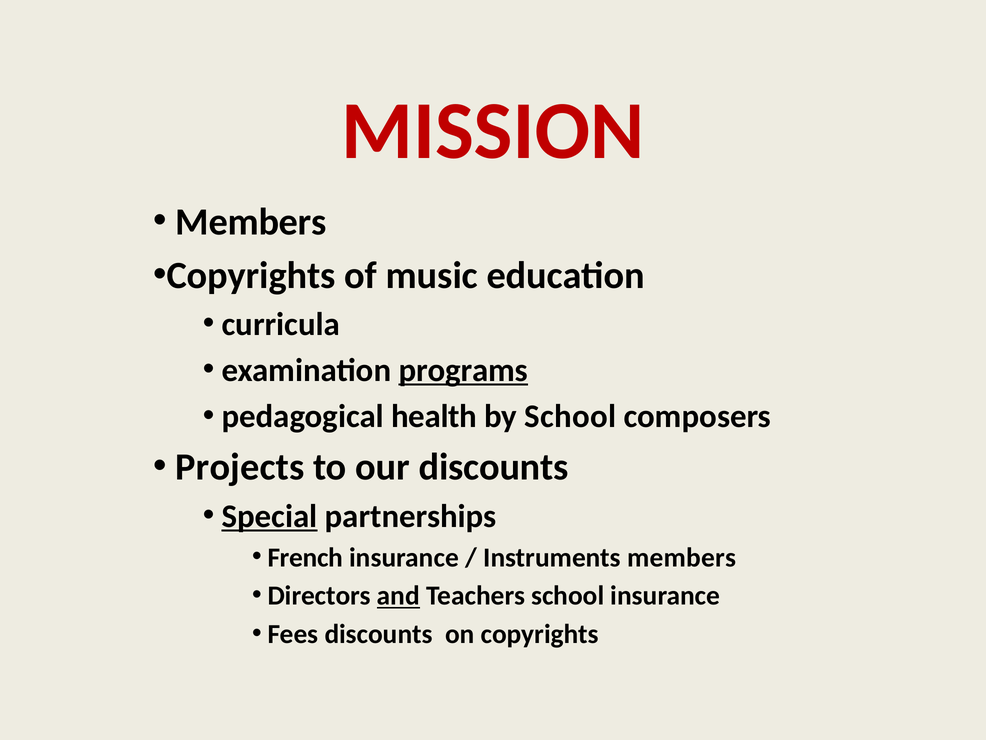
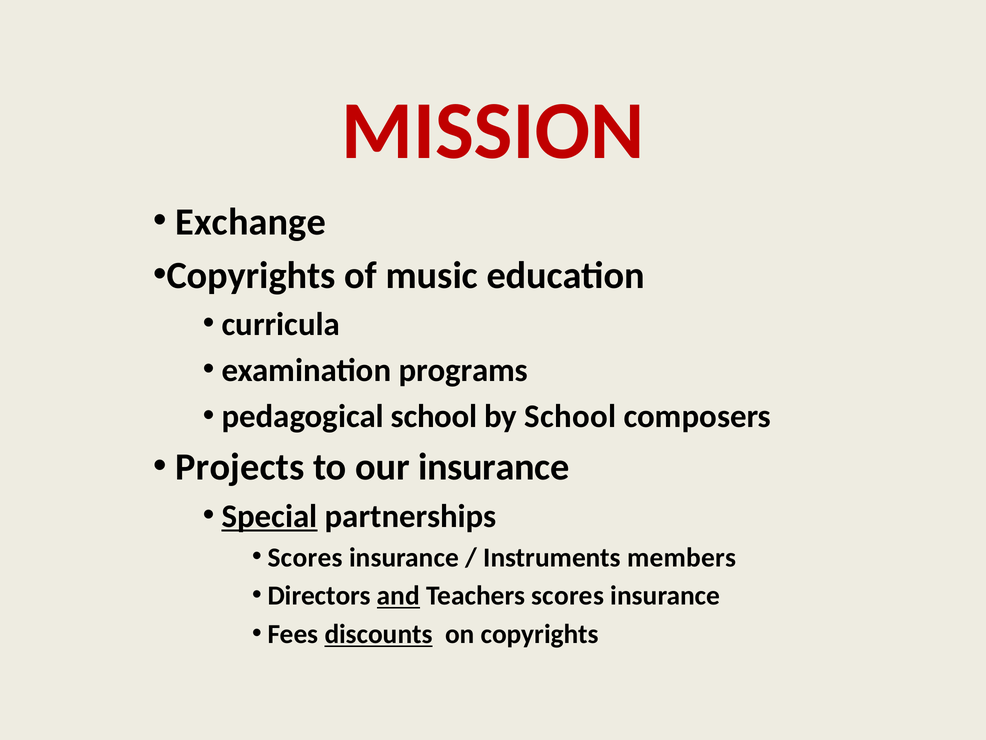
Members at (251, 222): Members -> Exchange
programs underline: present -> none
pedagogical health: health -> school
our discounts: discounts -> insurance
French at (305, 557): French -> Scores
Teachers school: school -> scores
discounts at (379, 634) underline: none -> present
